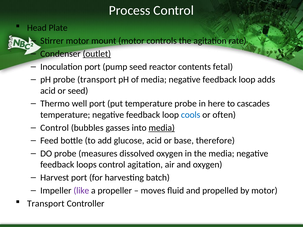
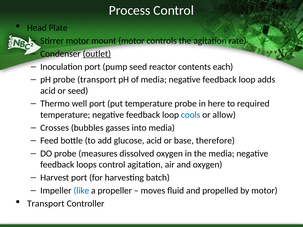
fetal: fetal -> each
cascades: cascades -> required
often: often -> allow
Control at (55, 128): Control -> Crosses
media at (162, 128) underline: present -> none
like colour: purple -> blue
